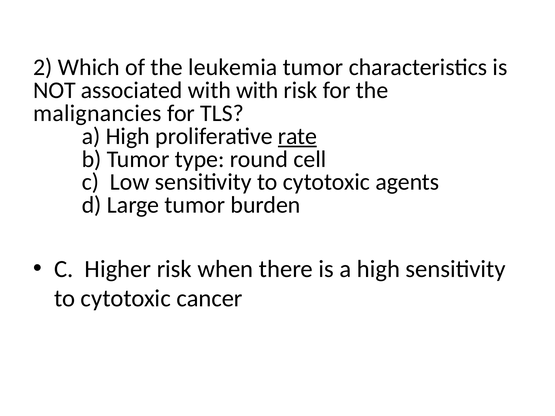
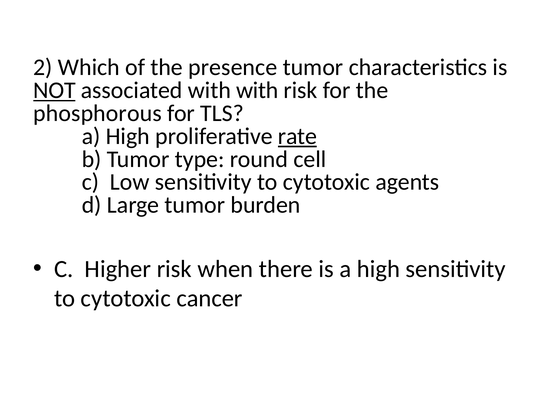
leukemia: leukemia -> presence
NOT underline: none -> present
malignancies: malignancies -> phosphorous
